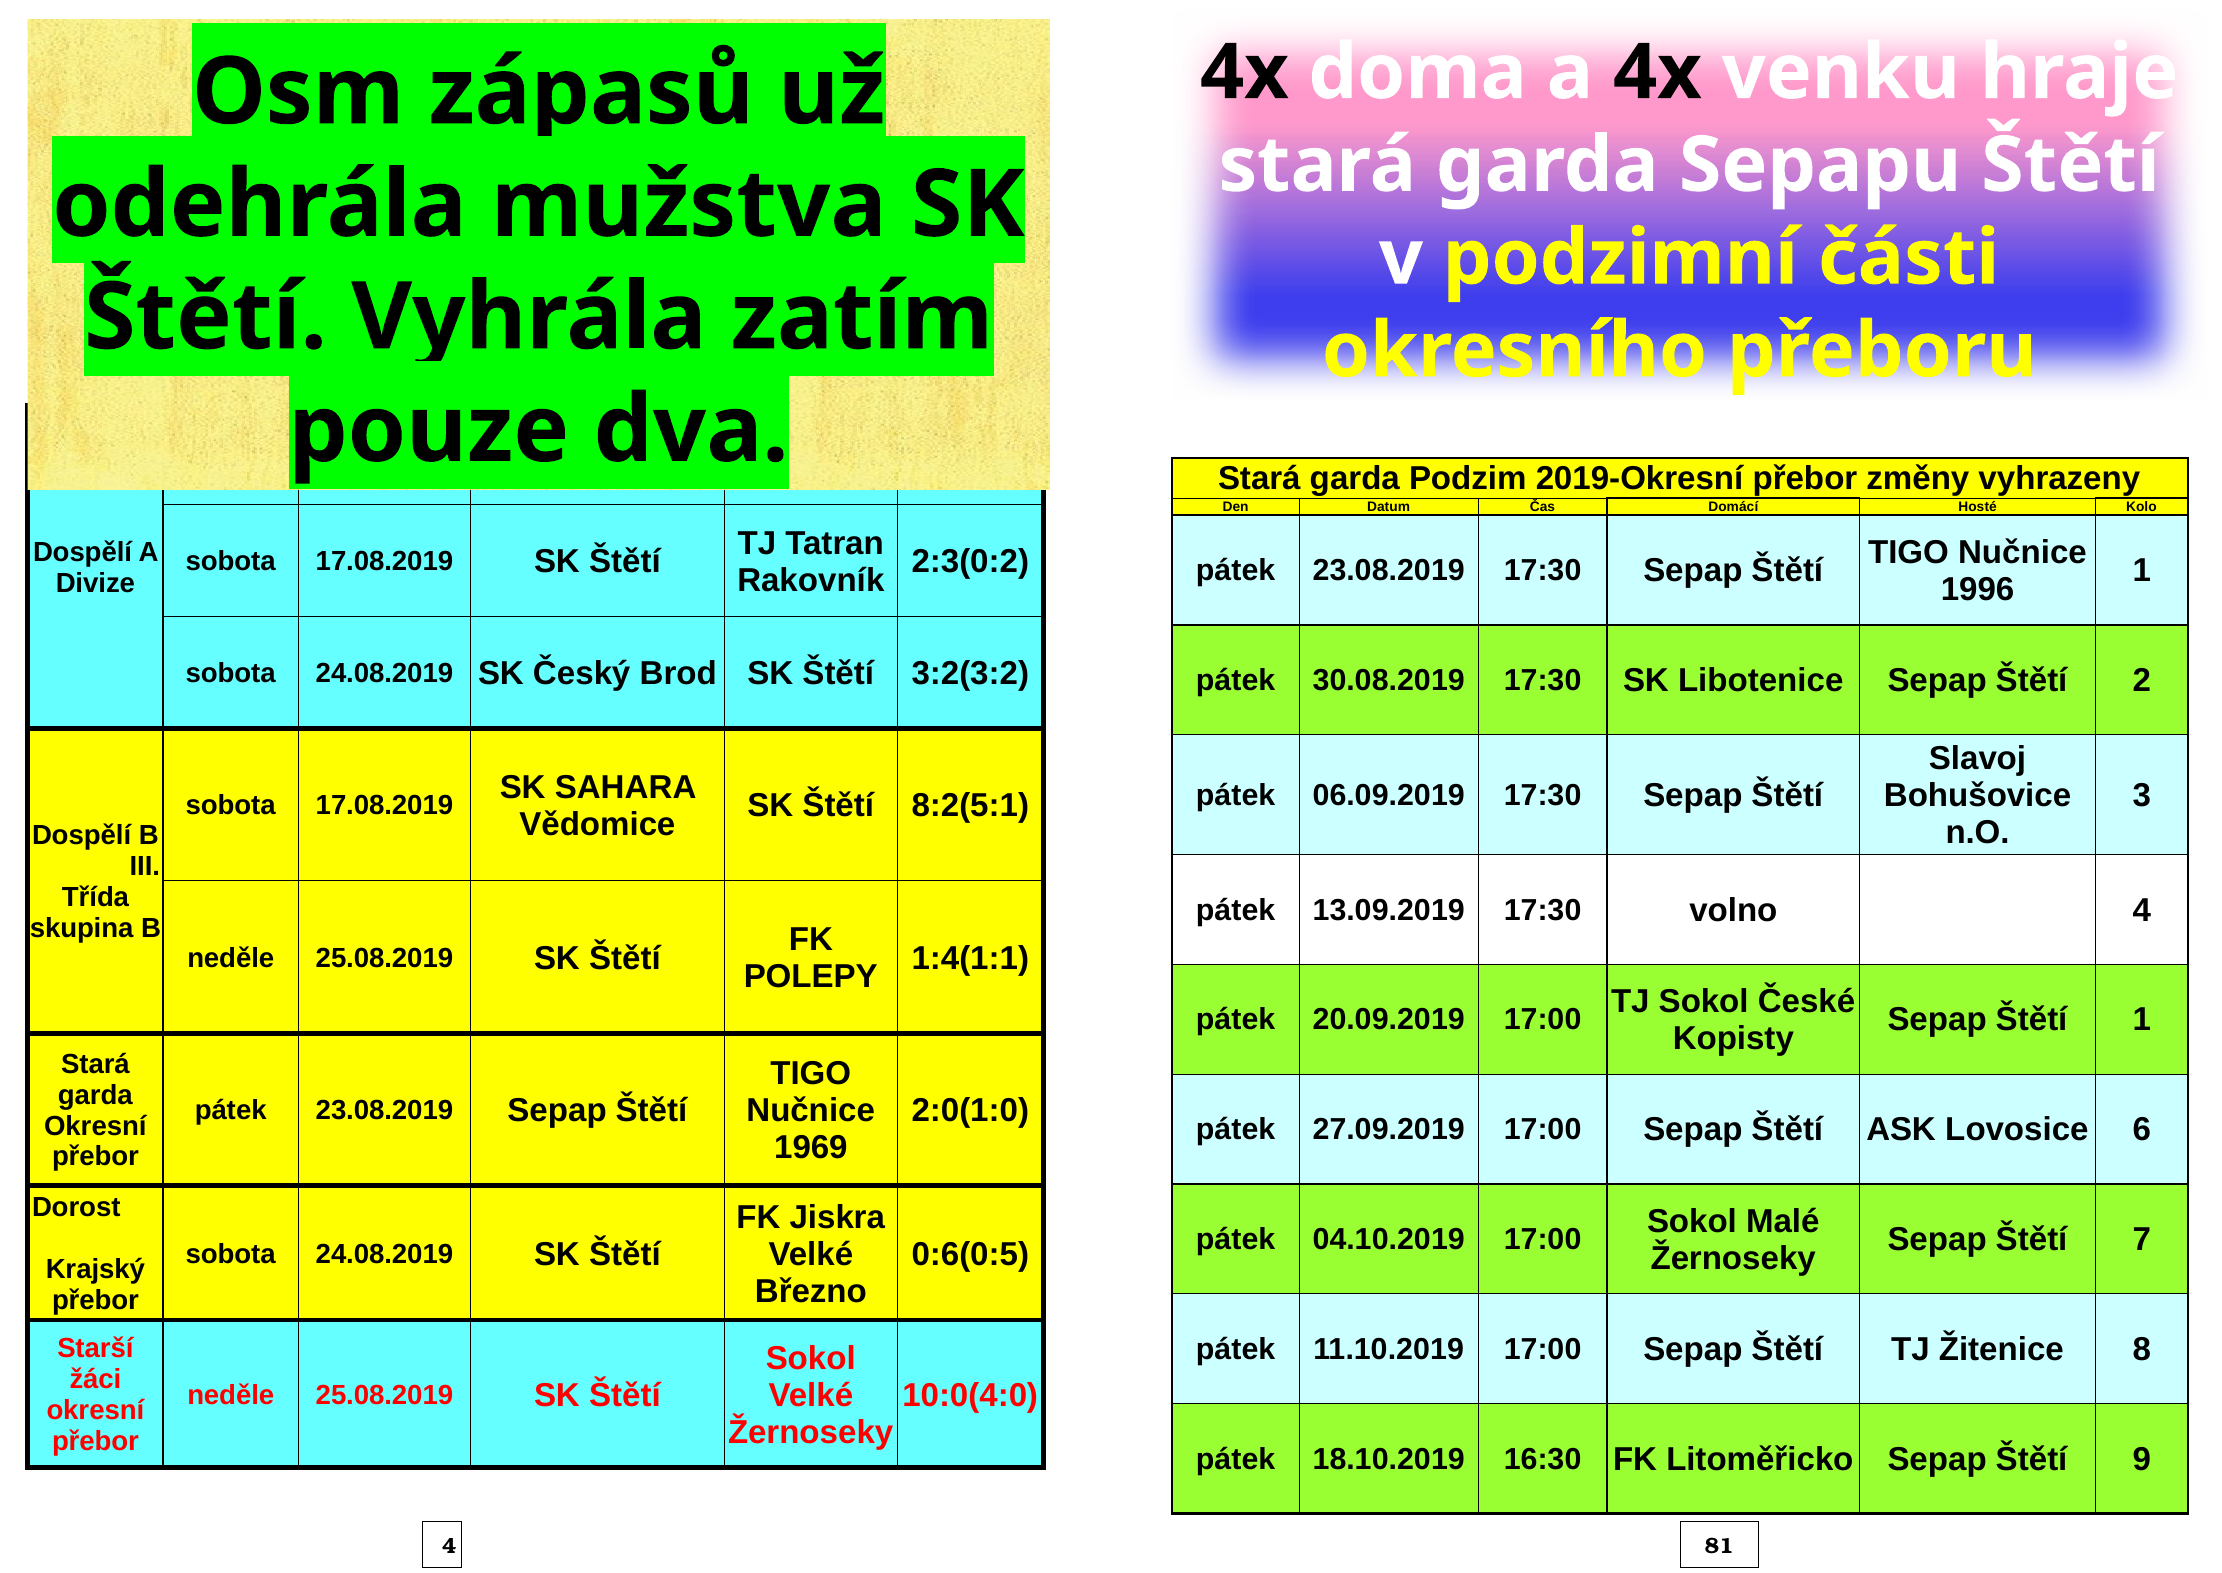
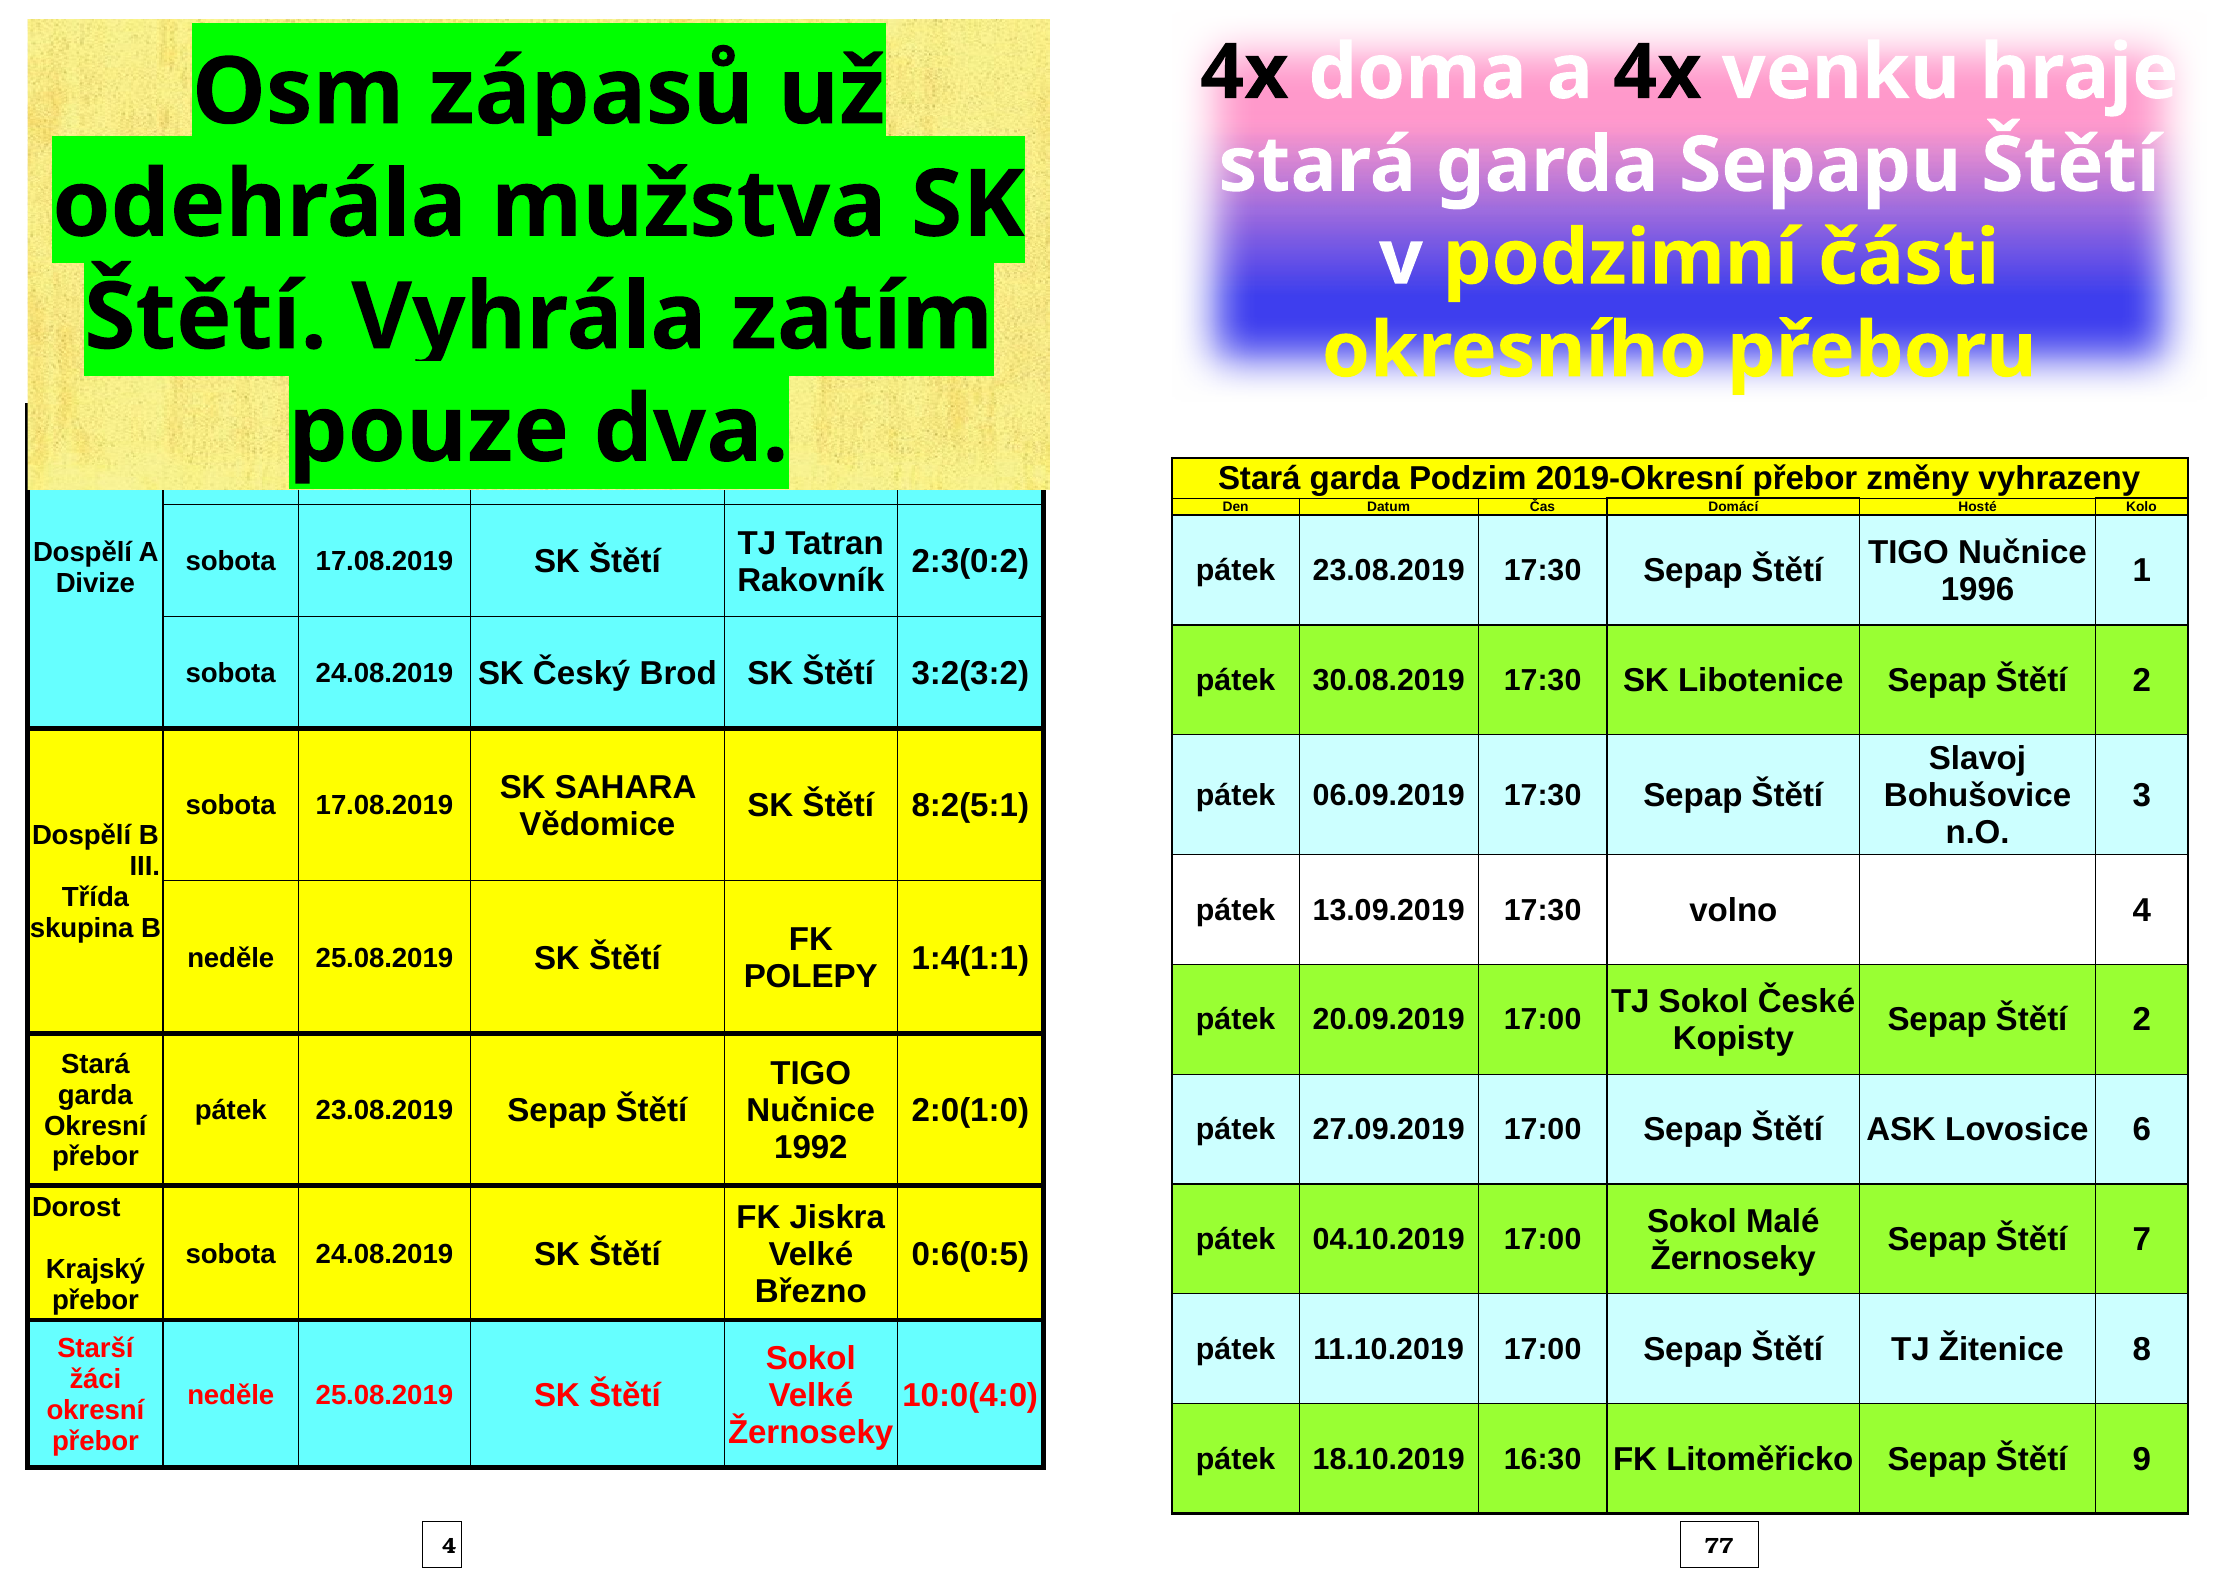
1 at (2142, 1020): 1 -> 2
1969: 1969 -> 1992
81: 81 -> 77
